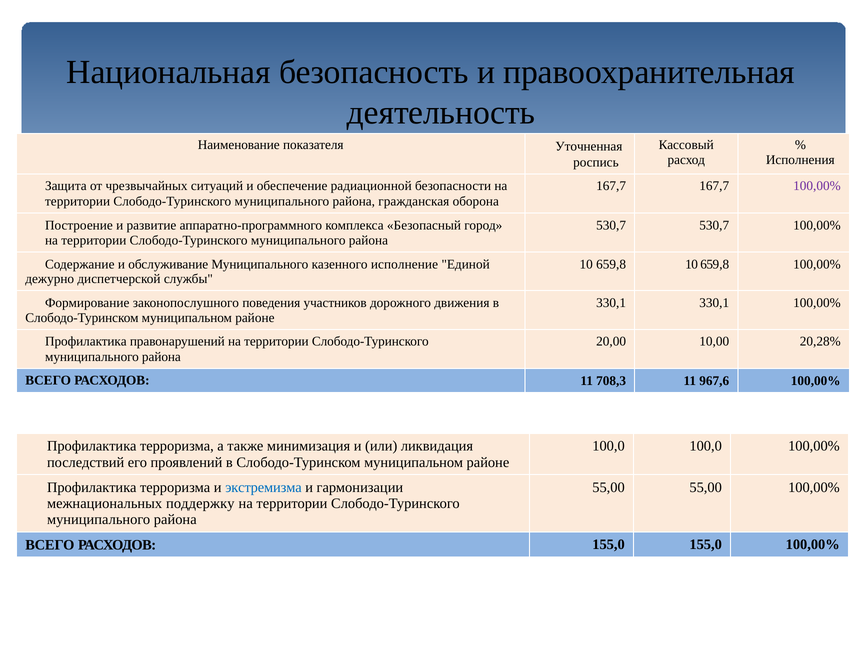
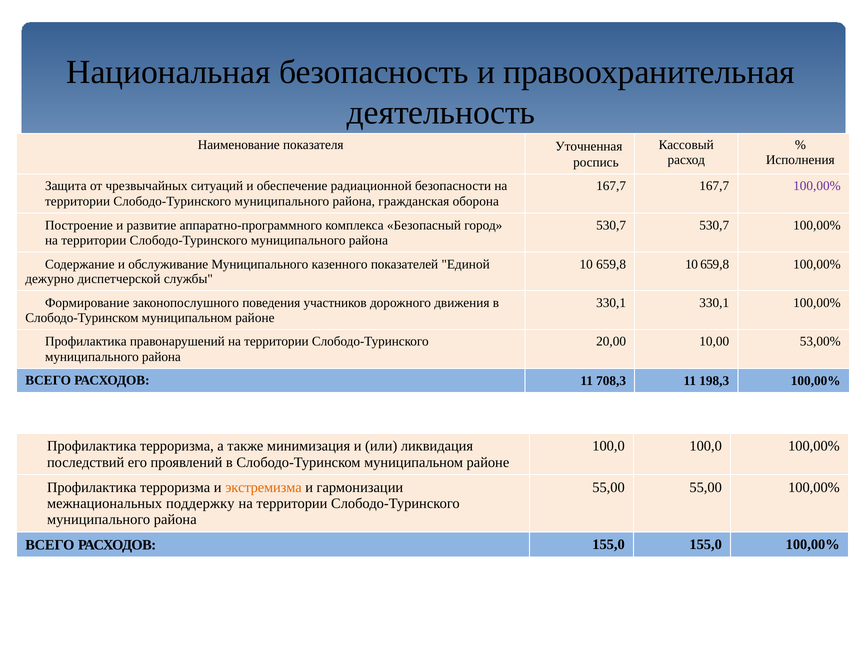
исполнение: исполнение -> показателей
20,28%: 20,28% -> 53,00%
967,6: 967,6 -> 198,3
экстремизма colour: blue -> orange
